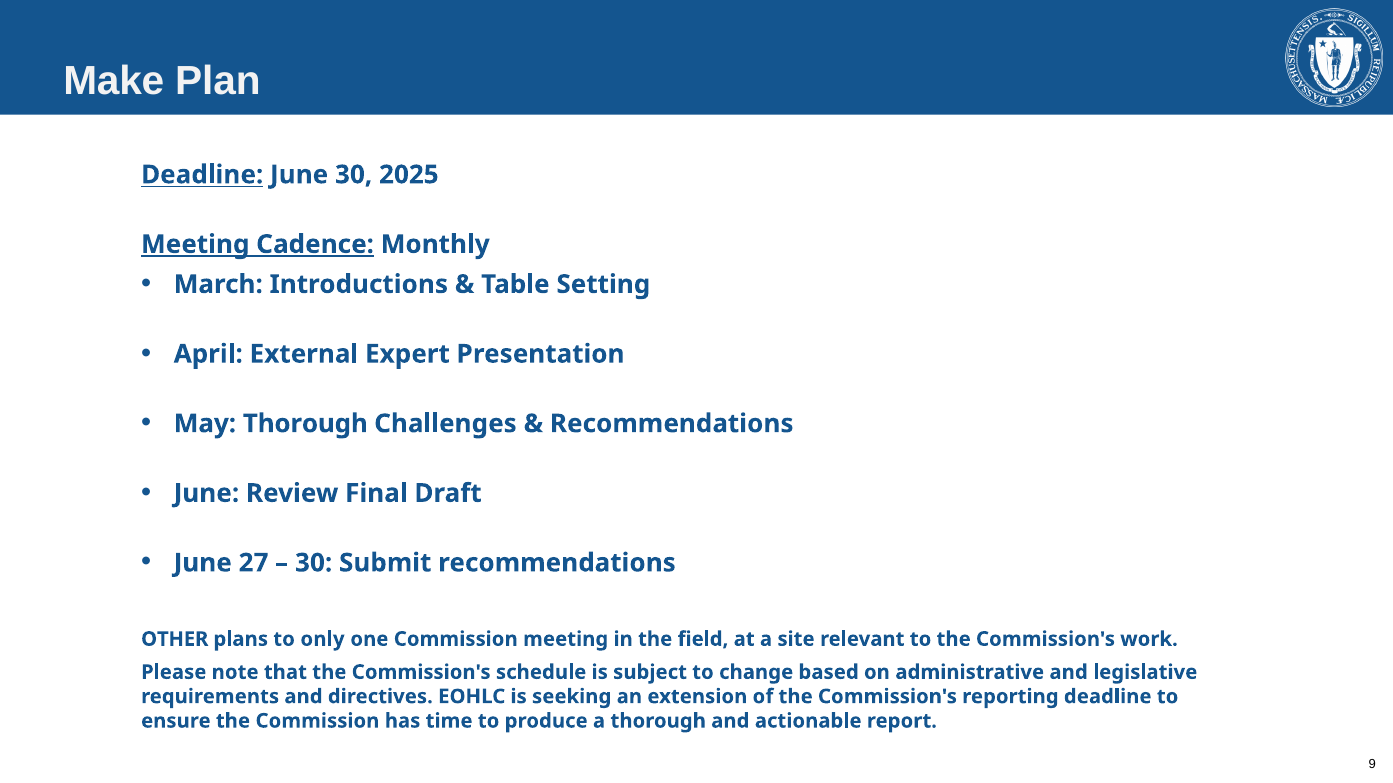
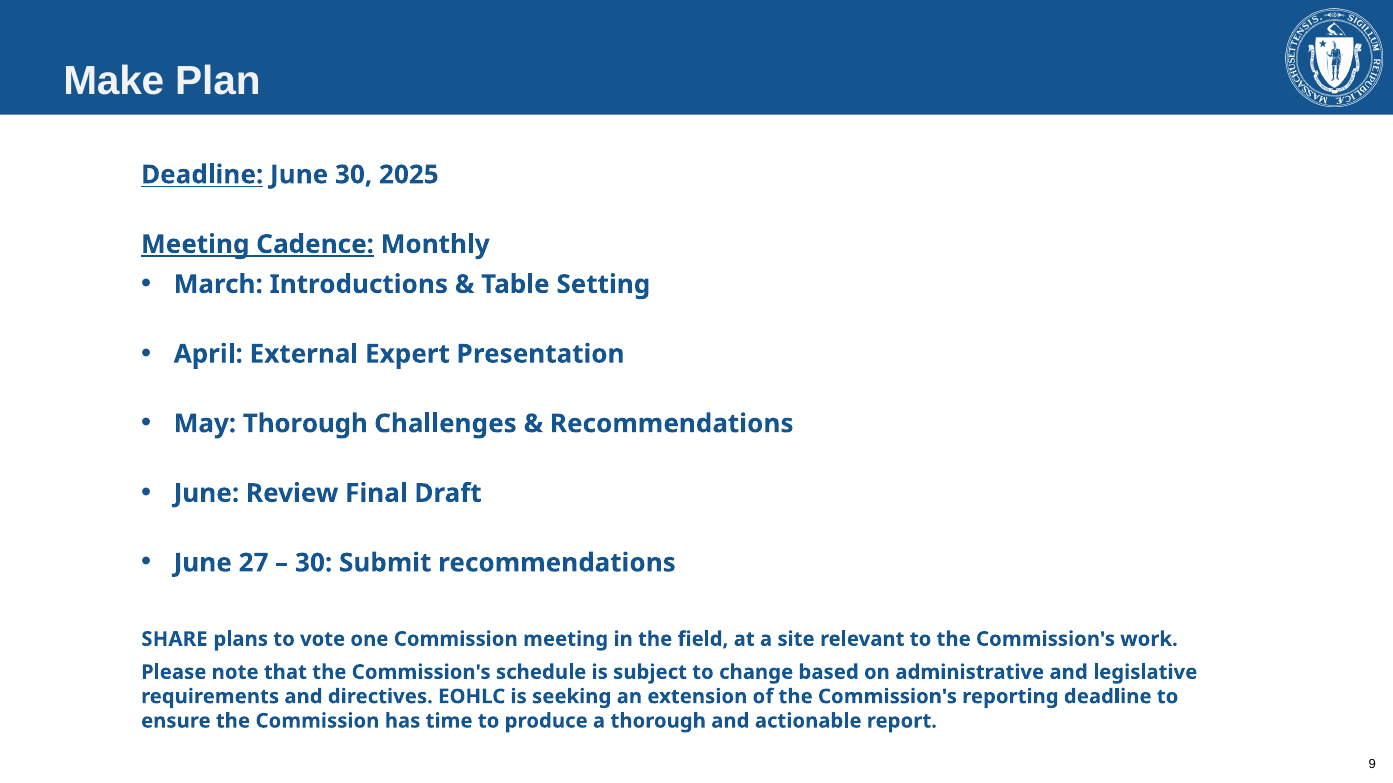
OTHER: OTHER -> SHARE
only: only -> vote
